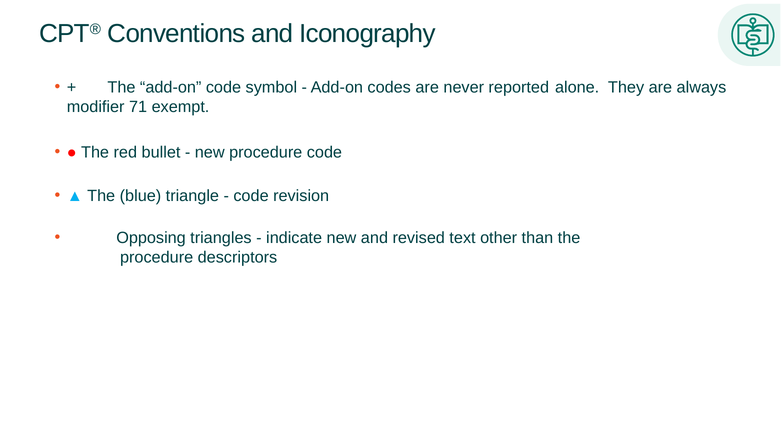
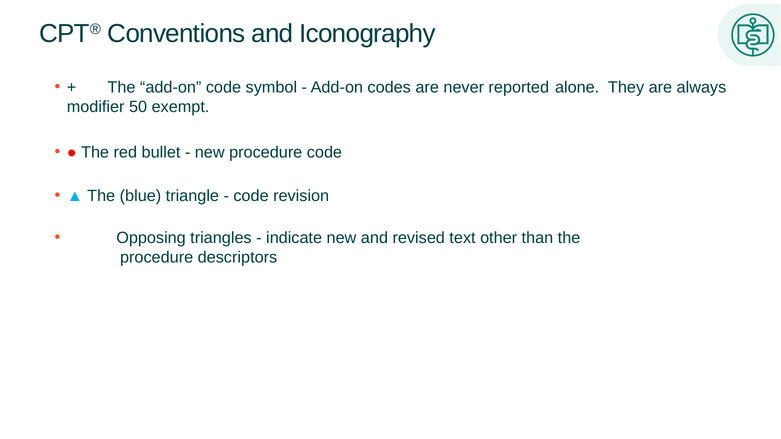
71: 71 -> 50
